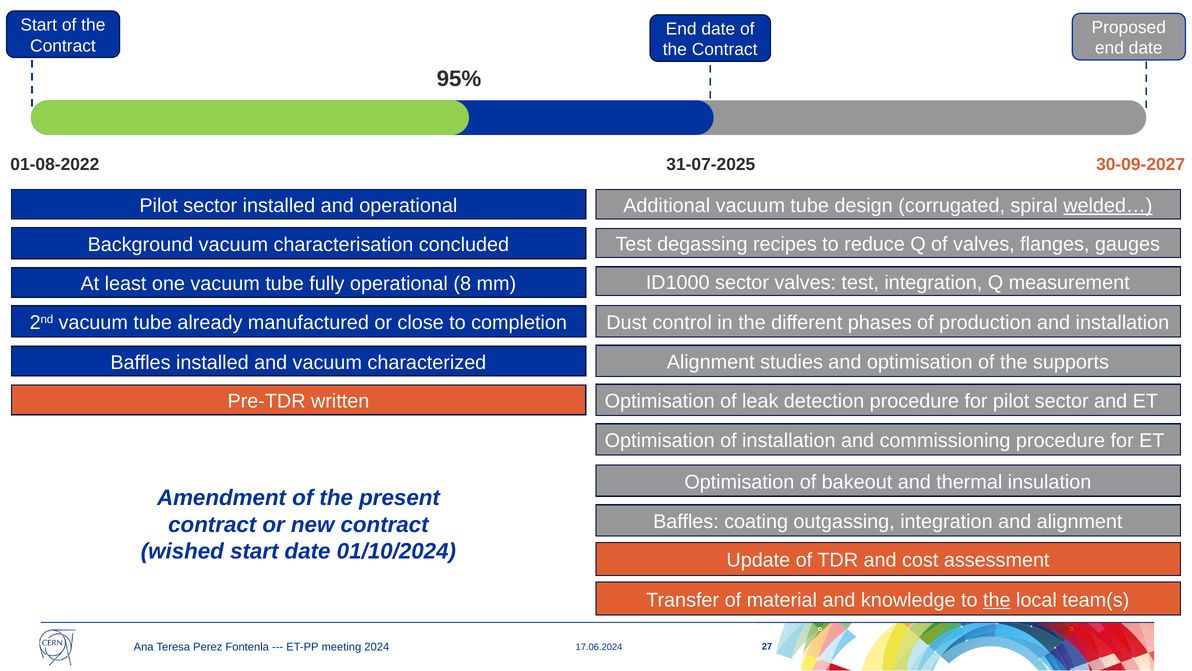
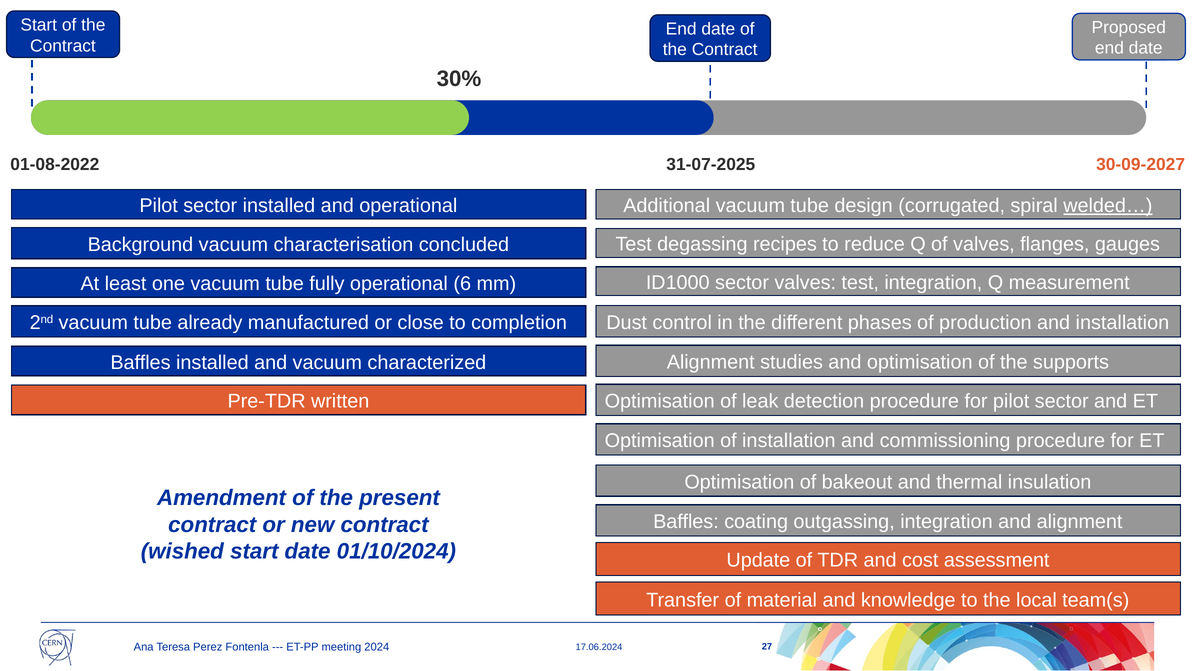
95%: 95% -> 30%
8: 8 -> 6
the at (997, 599) underline: present -> none
